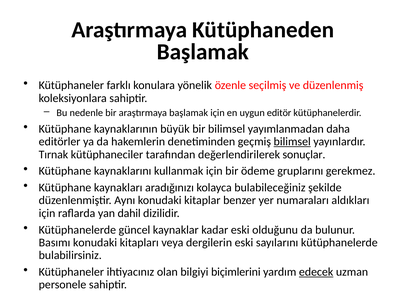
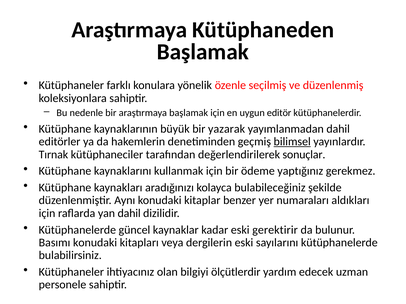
bir bilimsel: bilimsel -> yazarak
yayımlanmadan daha: daha -> dahil
gruplarını: gruplarını -> yaptığınız
olduğunu: olduğunu -> gerektirir
biçimlerini: biçimlerini -> ölçütlerdir
edecek underline: present -> none
